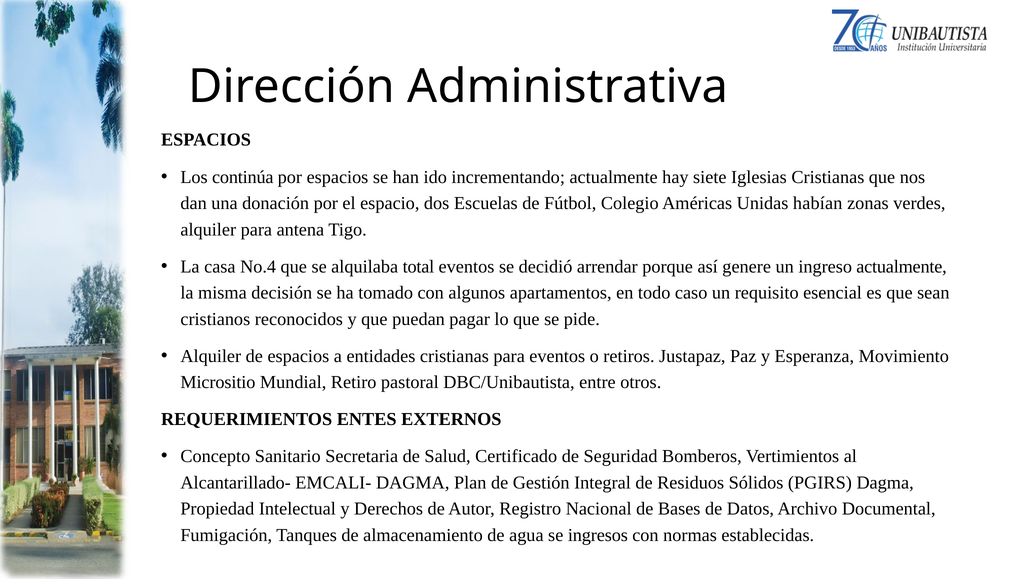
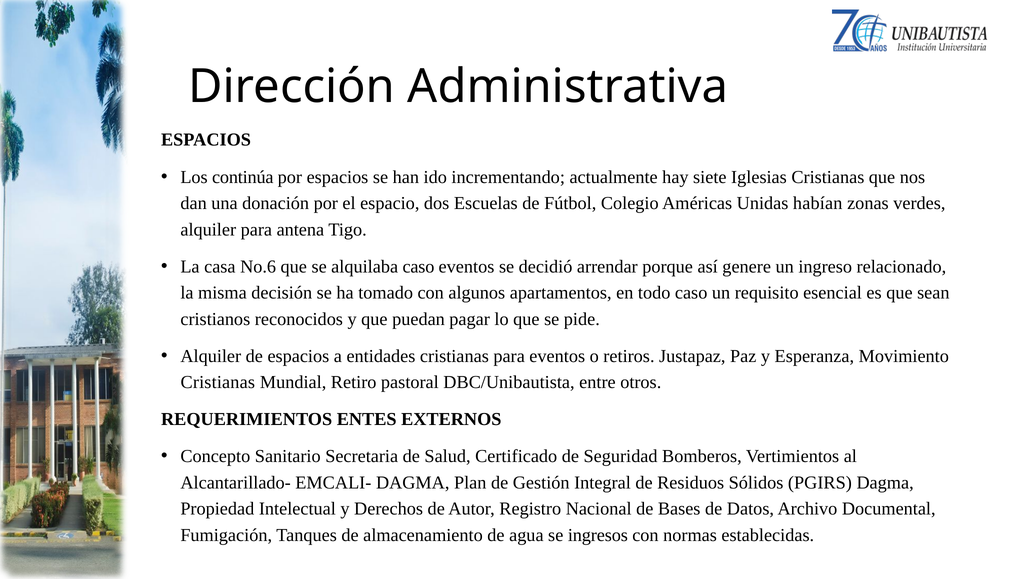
No.4: No.4 -> No.6
alquilaba total: total -> caso
ingreso actualmente: actualmente -> relacionado
Micrositio at (218, 382): Micrositio -> Cristianas
